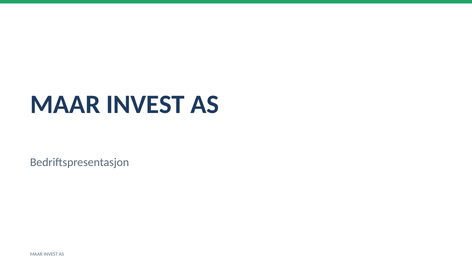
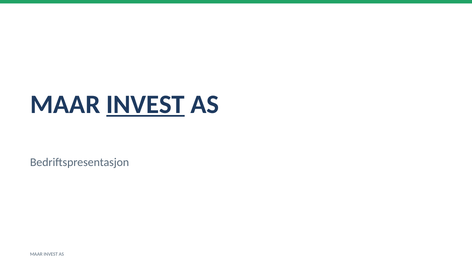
INVEST at (145, 105) underline: none -> present
